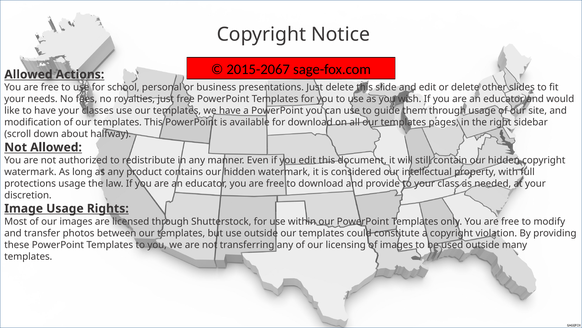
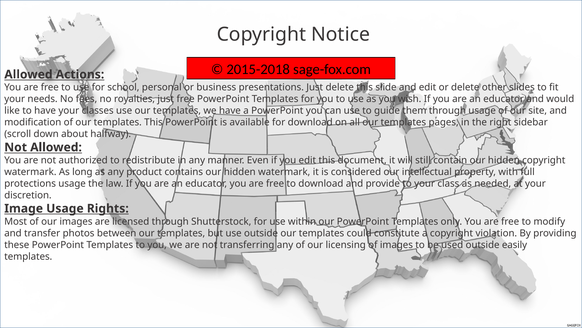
2015-2067: 2015-2067 -> 2015-2018
many: many -> easily
